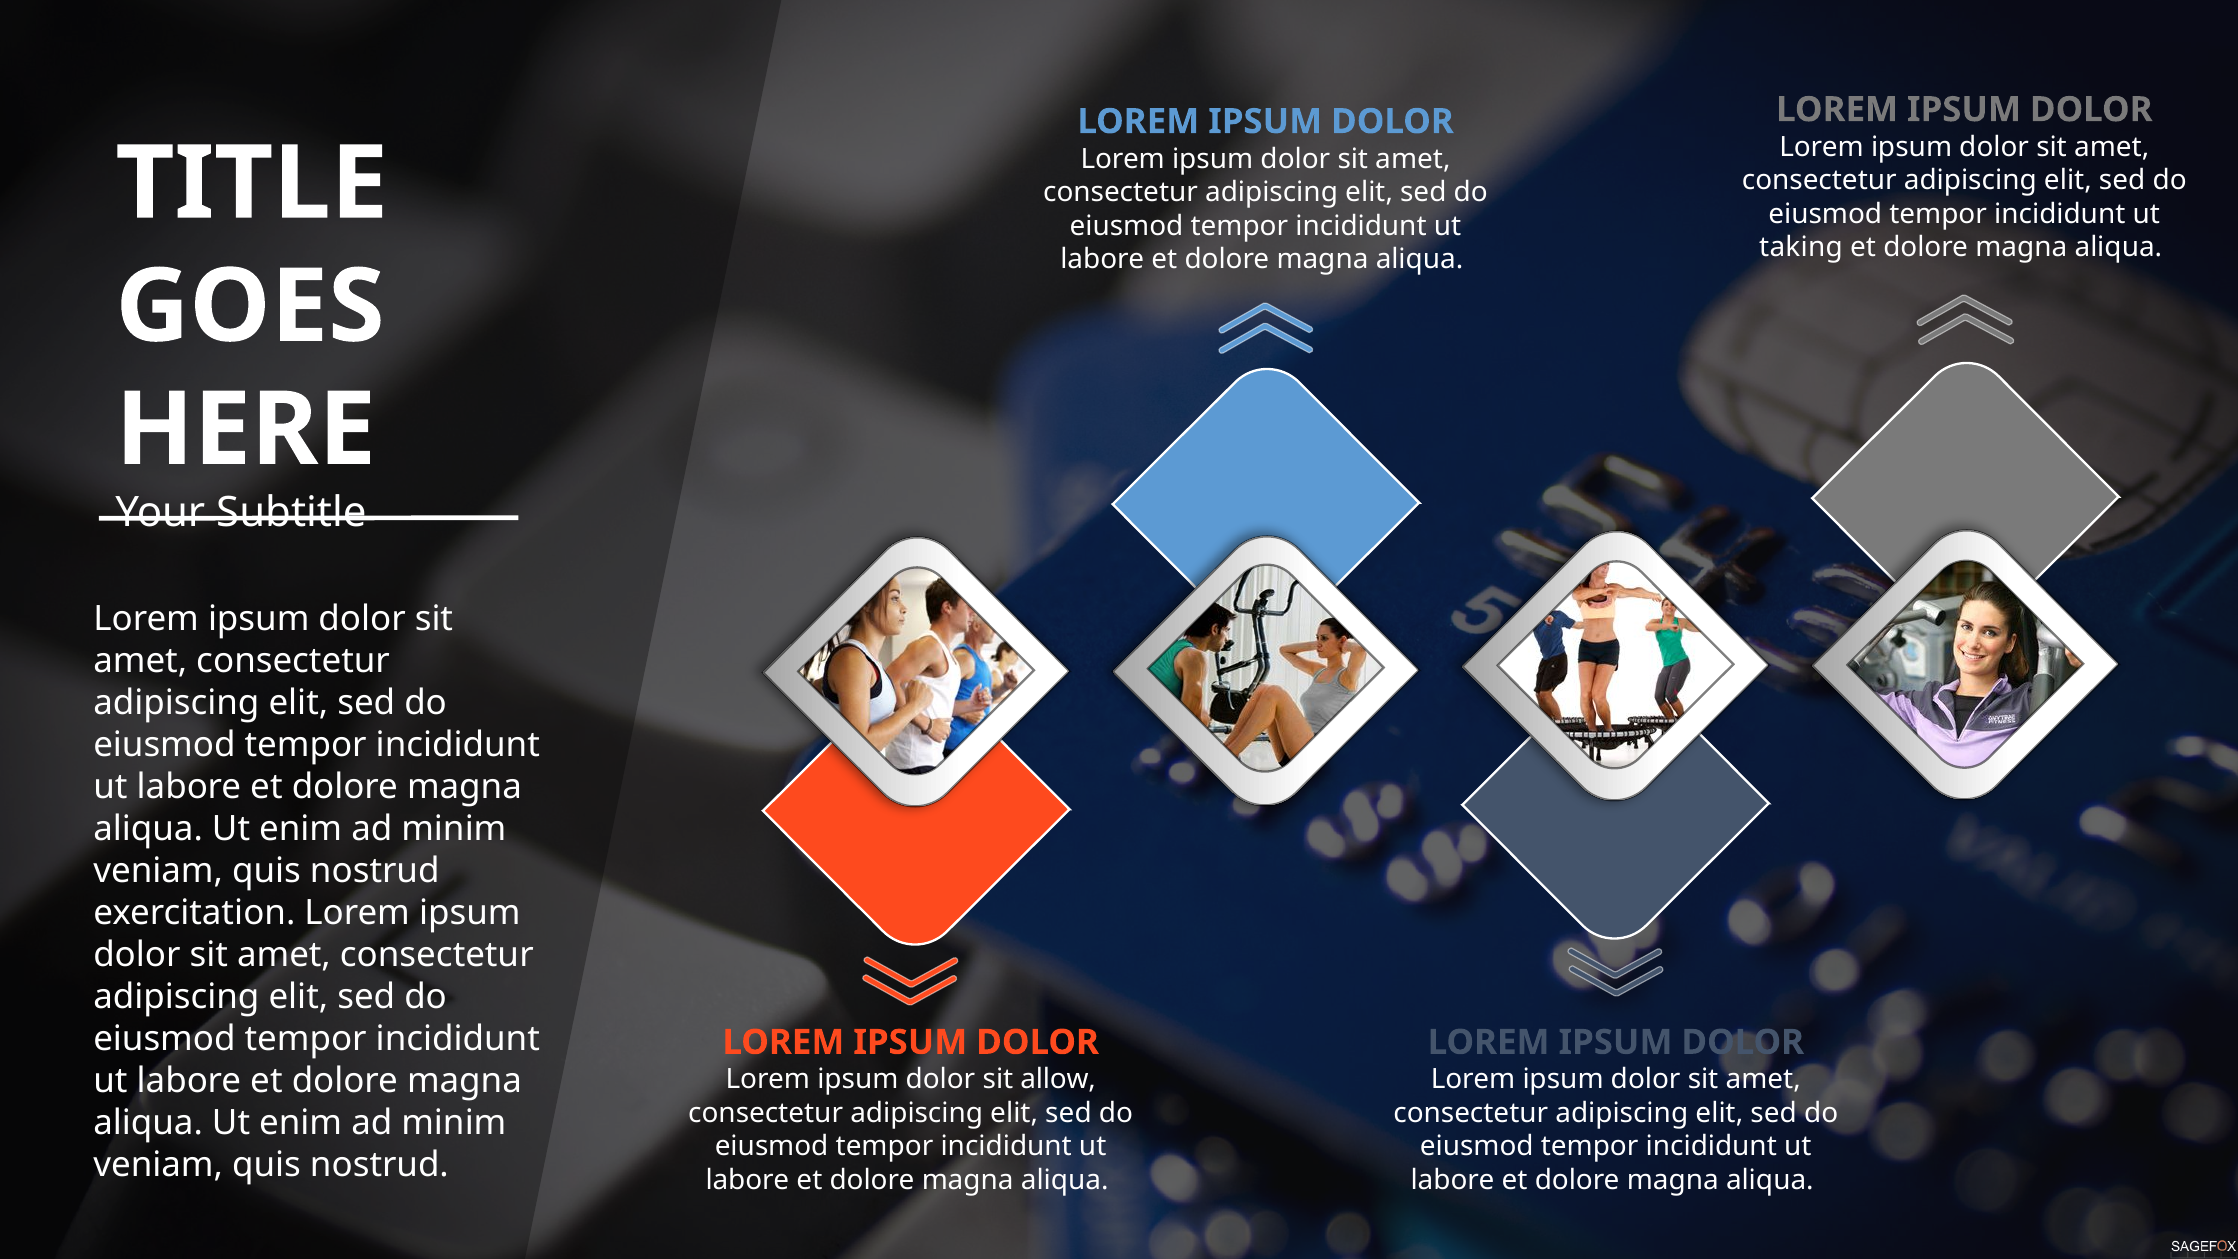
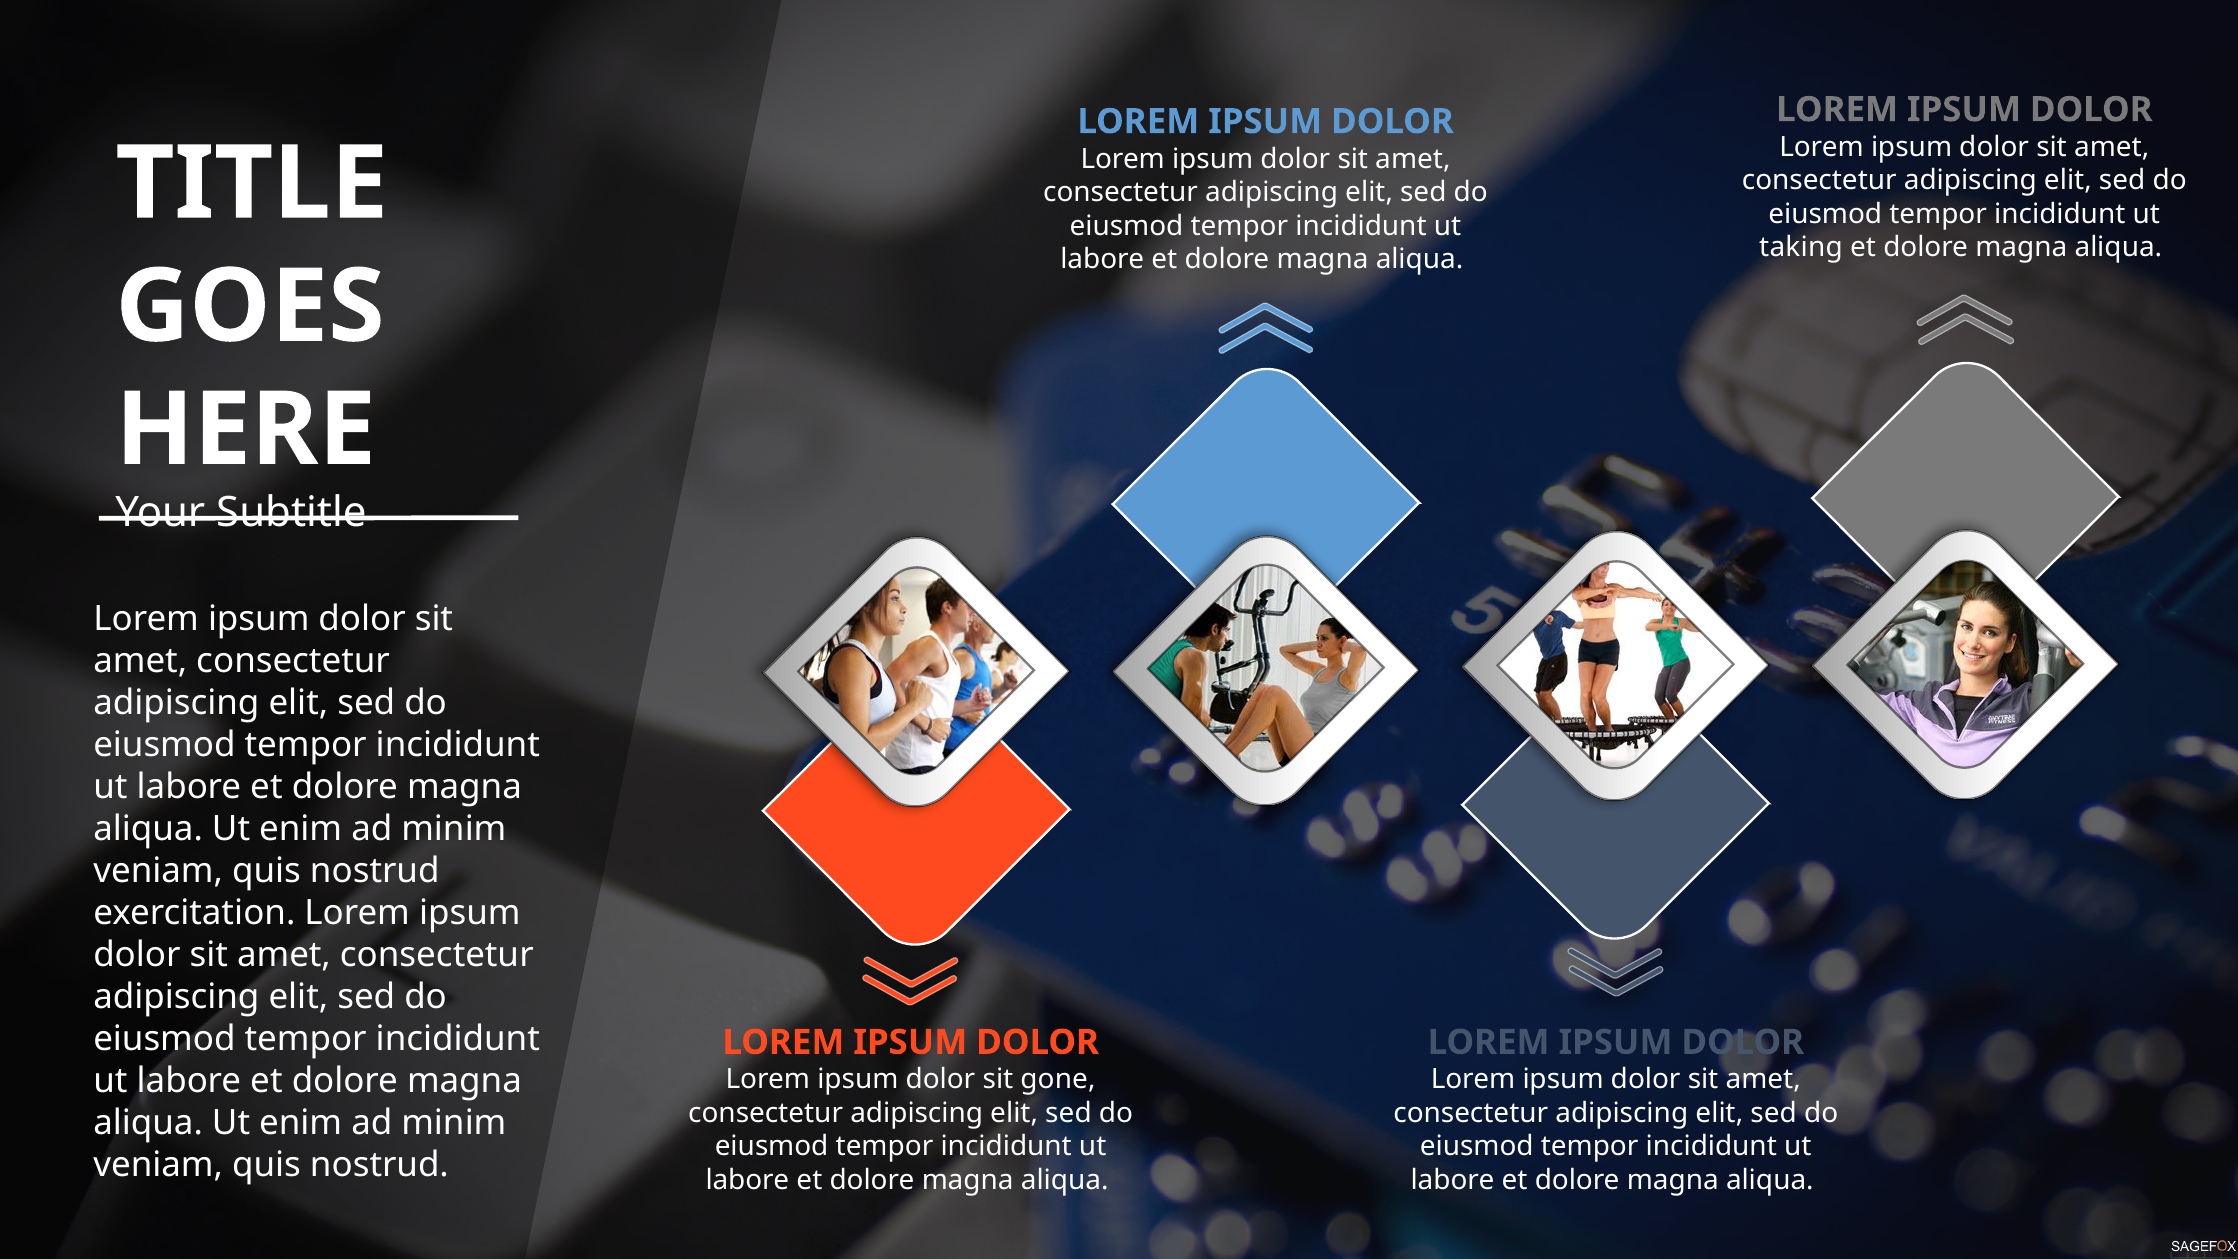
allow: allow -> gone
